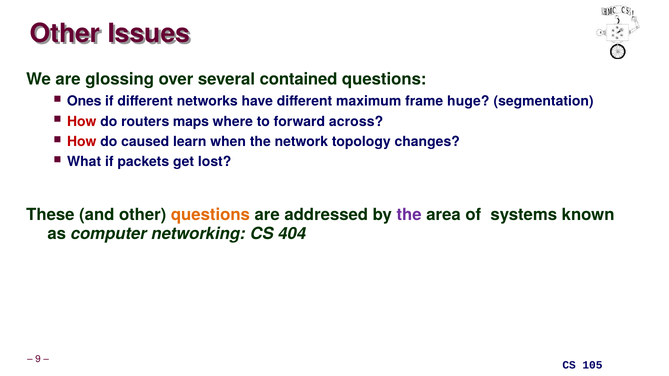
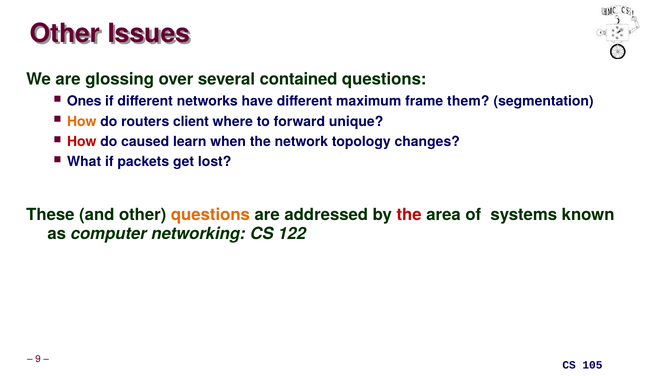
huge: huge -> them
How at (82, 122) colour: red -> orange
maps: maps -> client
across: across -> unique
the at (409, 215) colour: purple -> red
404: 404 -> 122
